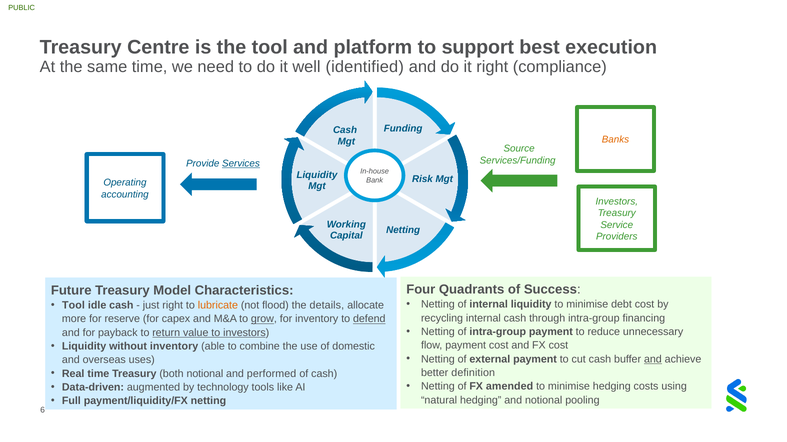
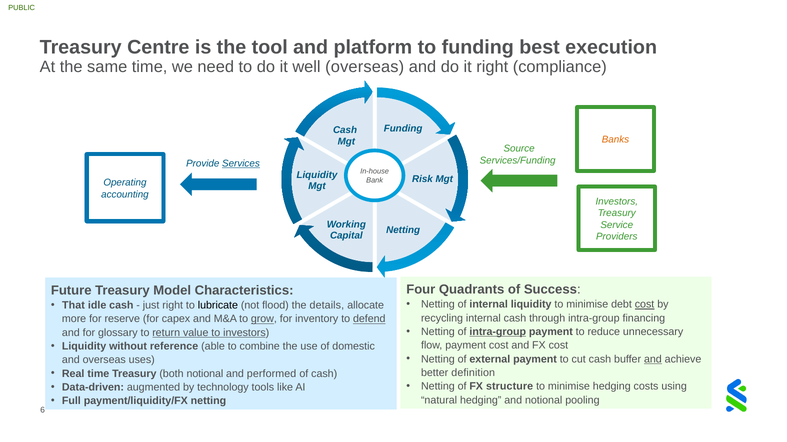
to support: support -> funding
well identified: identified -> overseas
cost at (645, 305) underline: none -> present
Tool at (73, 306): Tool -> That
lubricate colour: orange -> black
intra-group at (498, 332) underline: none -> present
payback: payback -> glossary
without inventory: inventory -> reference
amended: amended -> structure
